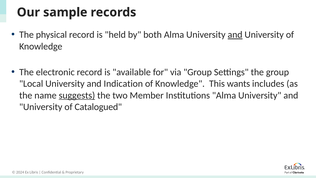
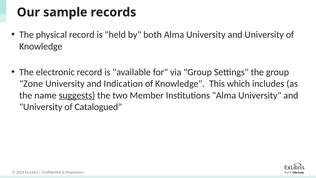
and at (235, 35) underline: present -> none
Local: Local -> Zone
wants: wants -> which
